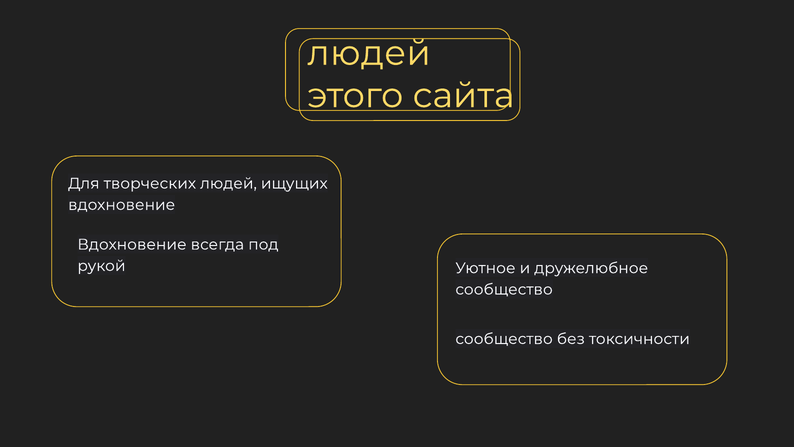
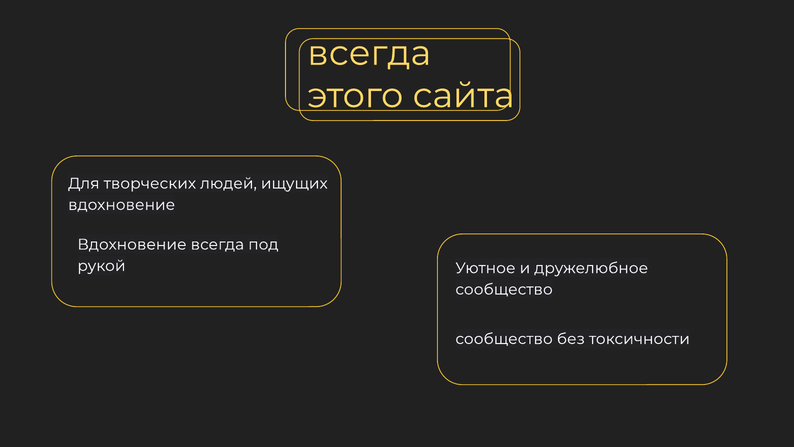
людей at (369, 53): людей -> всегда
